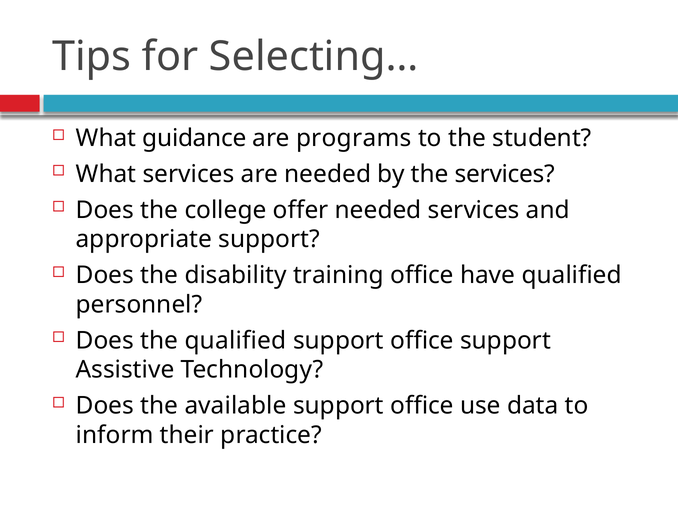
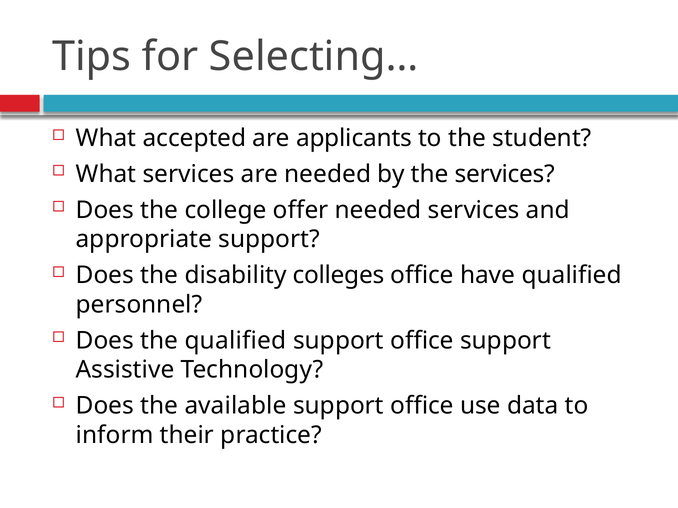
guidance: guidance -> accepted
programs: programs -> applicants
training: training -> colleges
